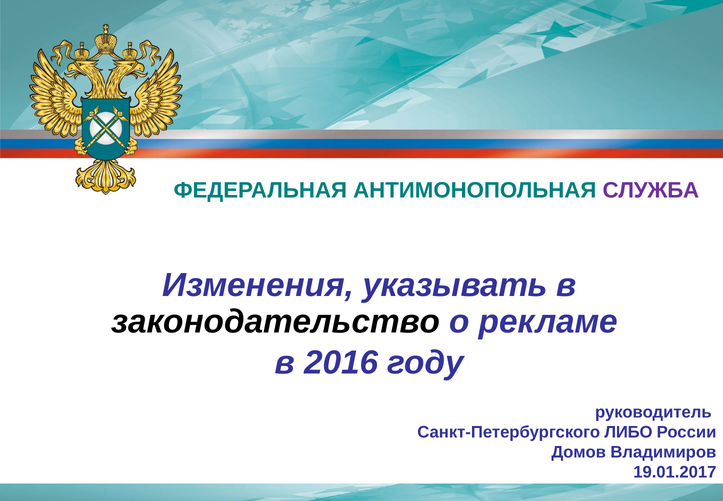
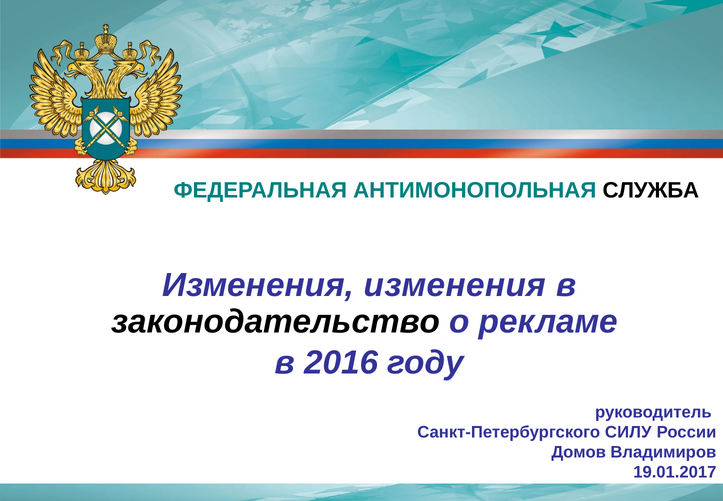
СЛУЖБА colour: purple -> black
Изменения указывать: указывать -> изменения
ЛИБО: ЛИБО -> СИЛУ
